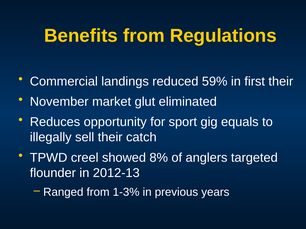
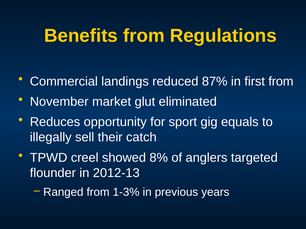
59%: 59% -> 87%
first their: their -> from
